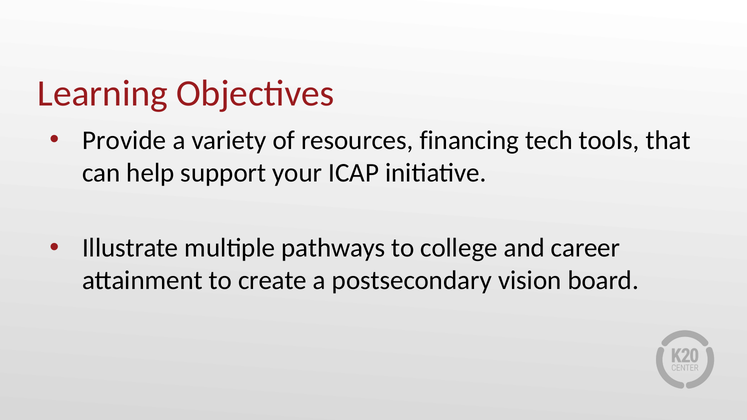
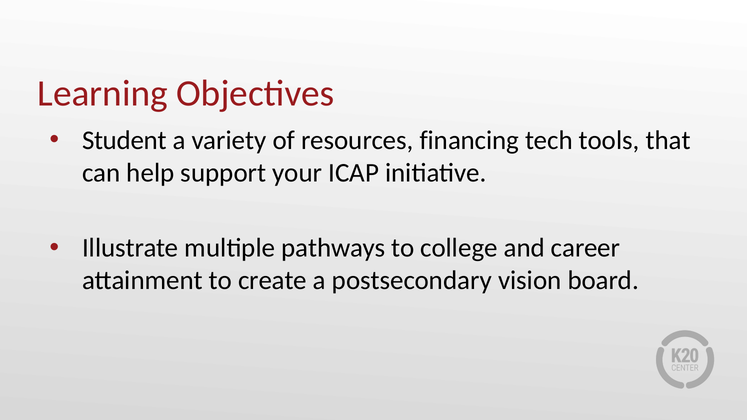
Provide: Provide -> Student
